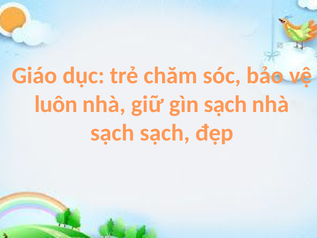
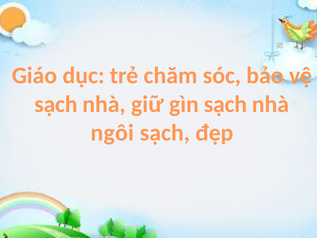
luôn at (56, 104): luôn -> sạch
sạch at (112, 133): sạch -> ngôi
